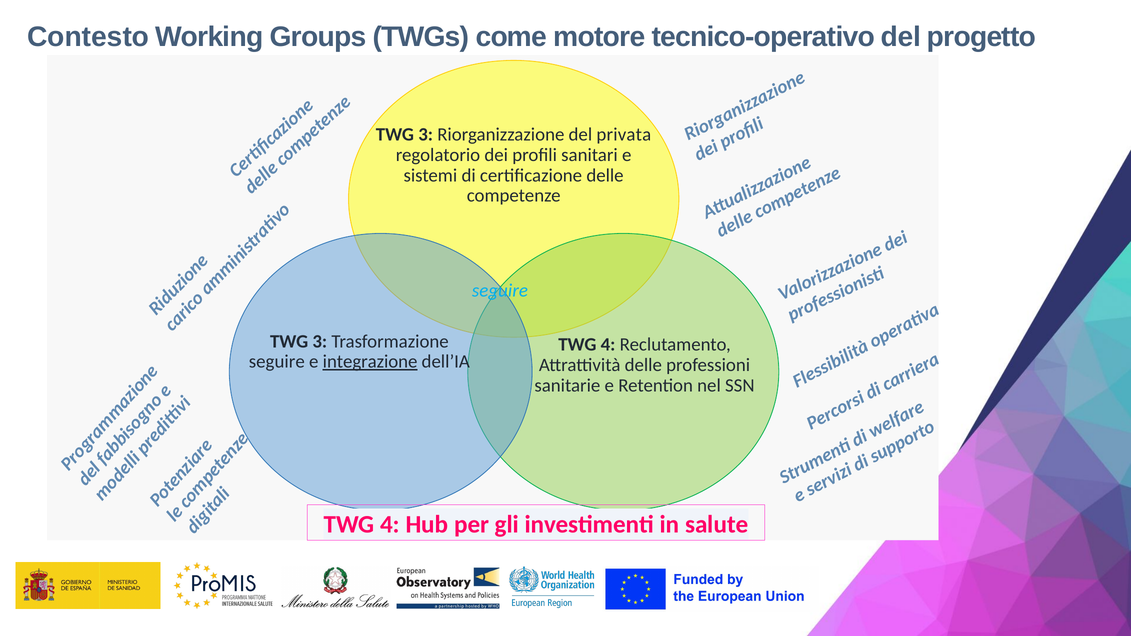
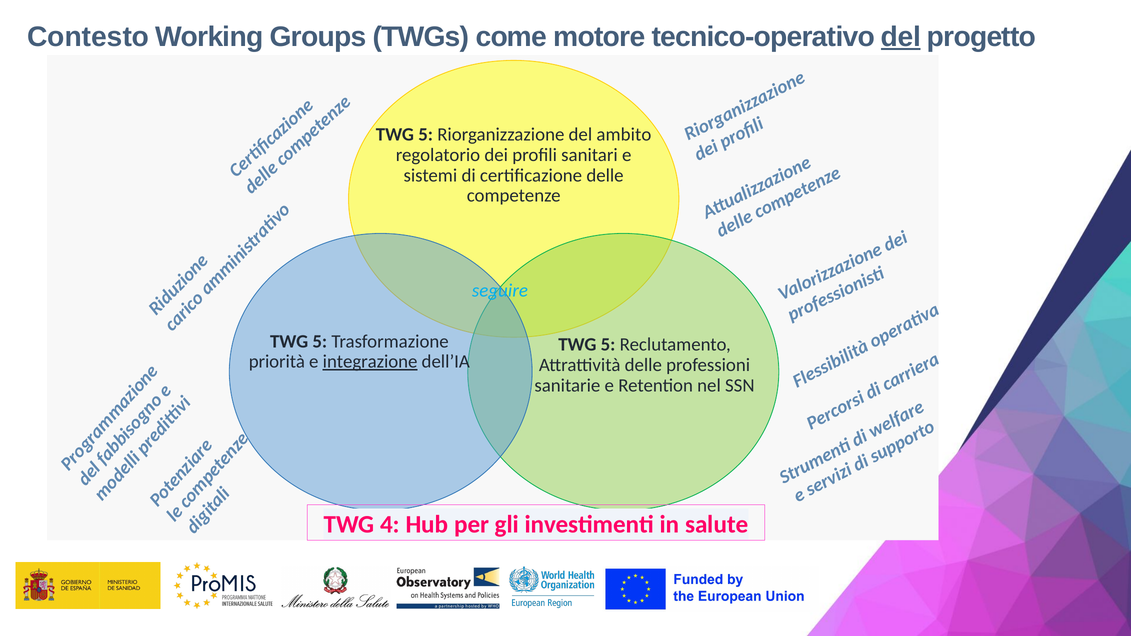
del at (901, 37) underline: none -> present
3 at (426, 135): 3 -> 5
privata: privata -> ambito
3 at (320, 341): 3 -> 5
4 at (608, 345): 4 -> 5
seguire at (277, 362): seguire -> priorità
